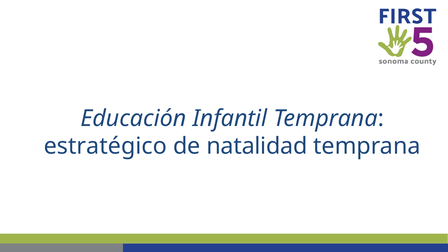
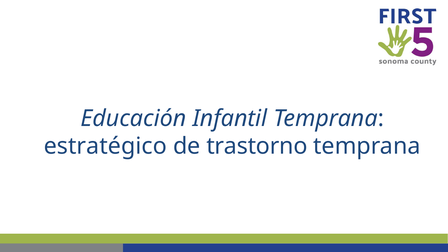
natalidad: natalidad -> trastorno
